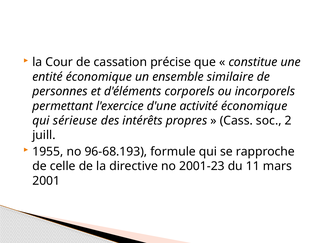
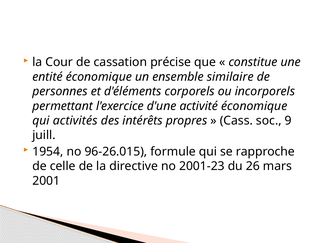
sérieuse: sérieuse -> activités
2: 2 -> 9
1955: 1955 -> 1954
96‐68.193: 96‐68.193 -> 96‐26.015
11: 11 -> 26
